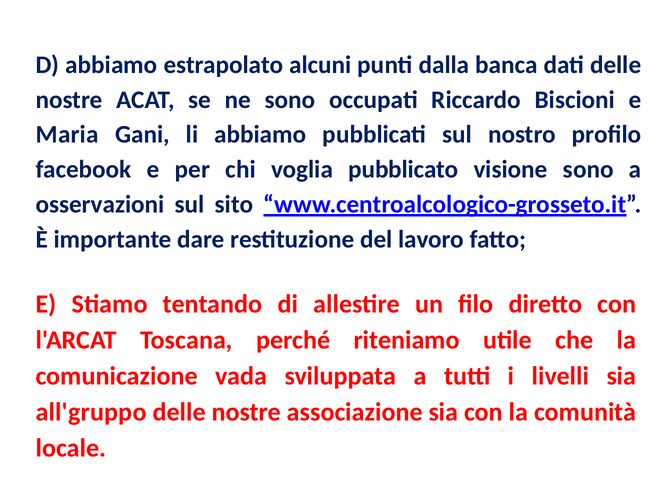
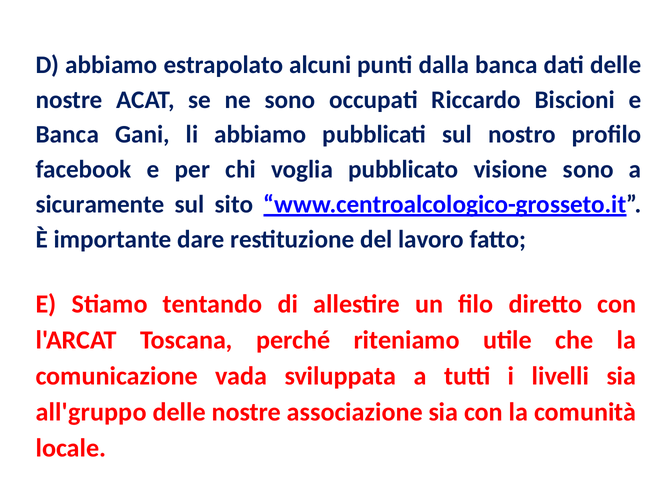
Maria at (67, 135): Maria -> Banca
osservazioni: osservazioni -> sicuramente
